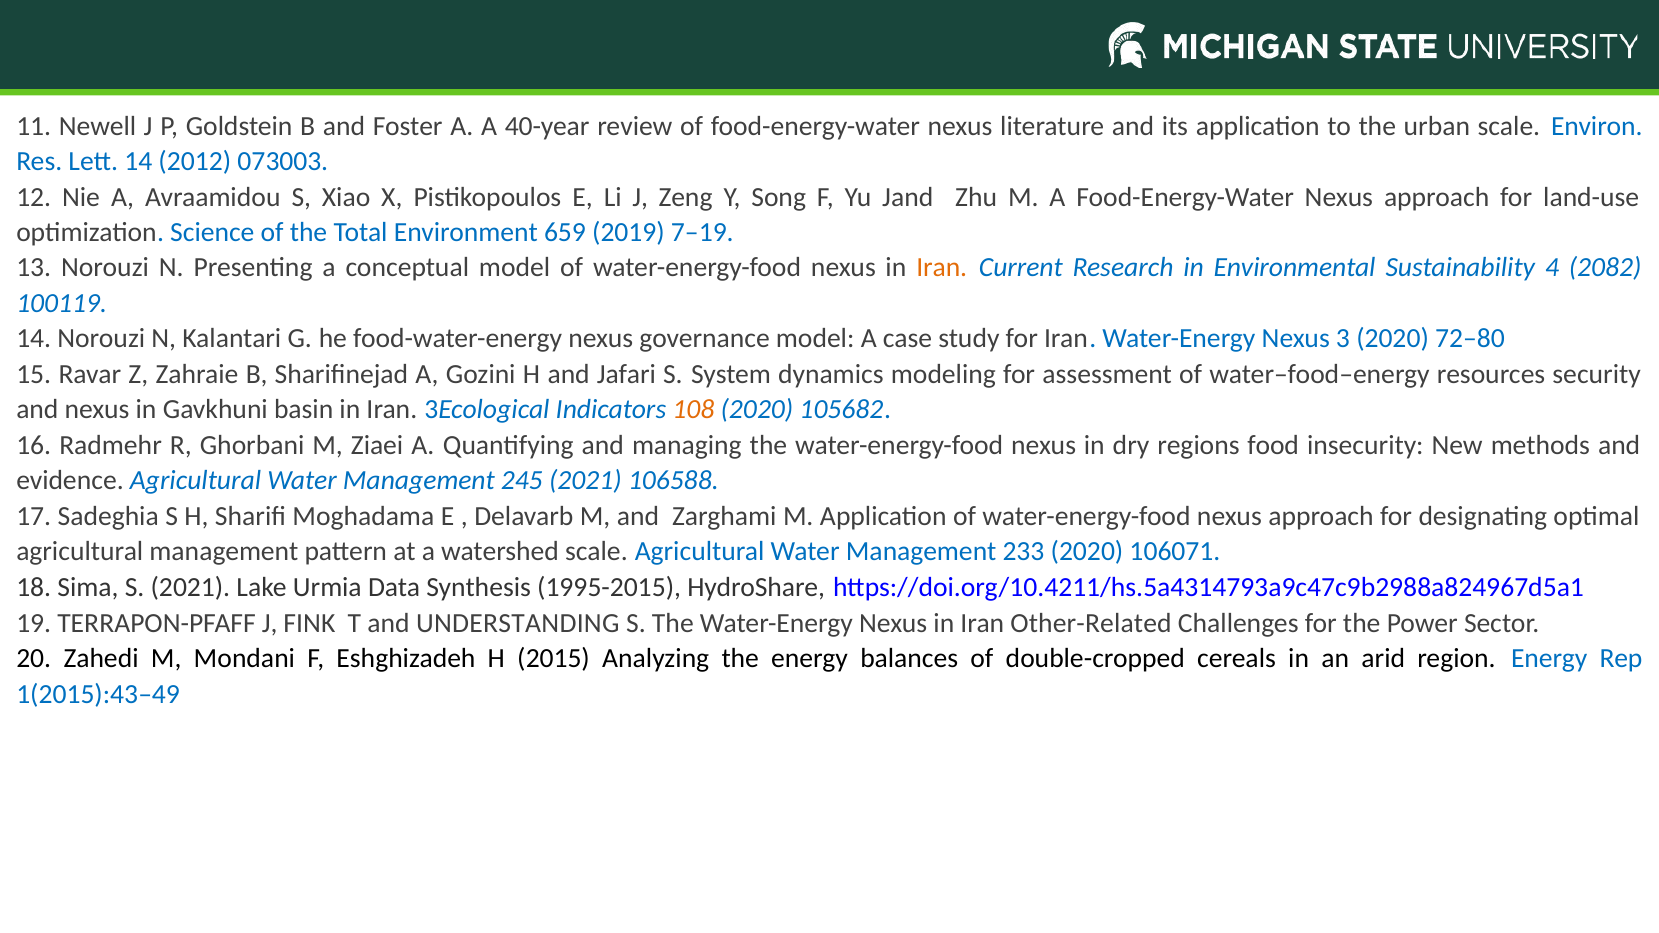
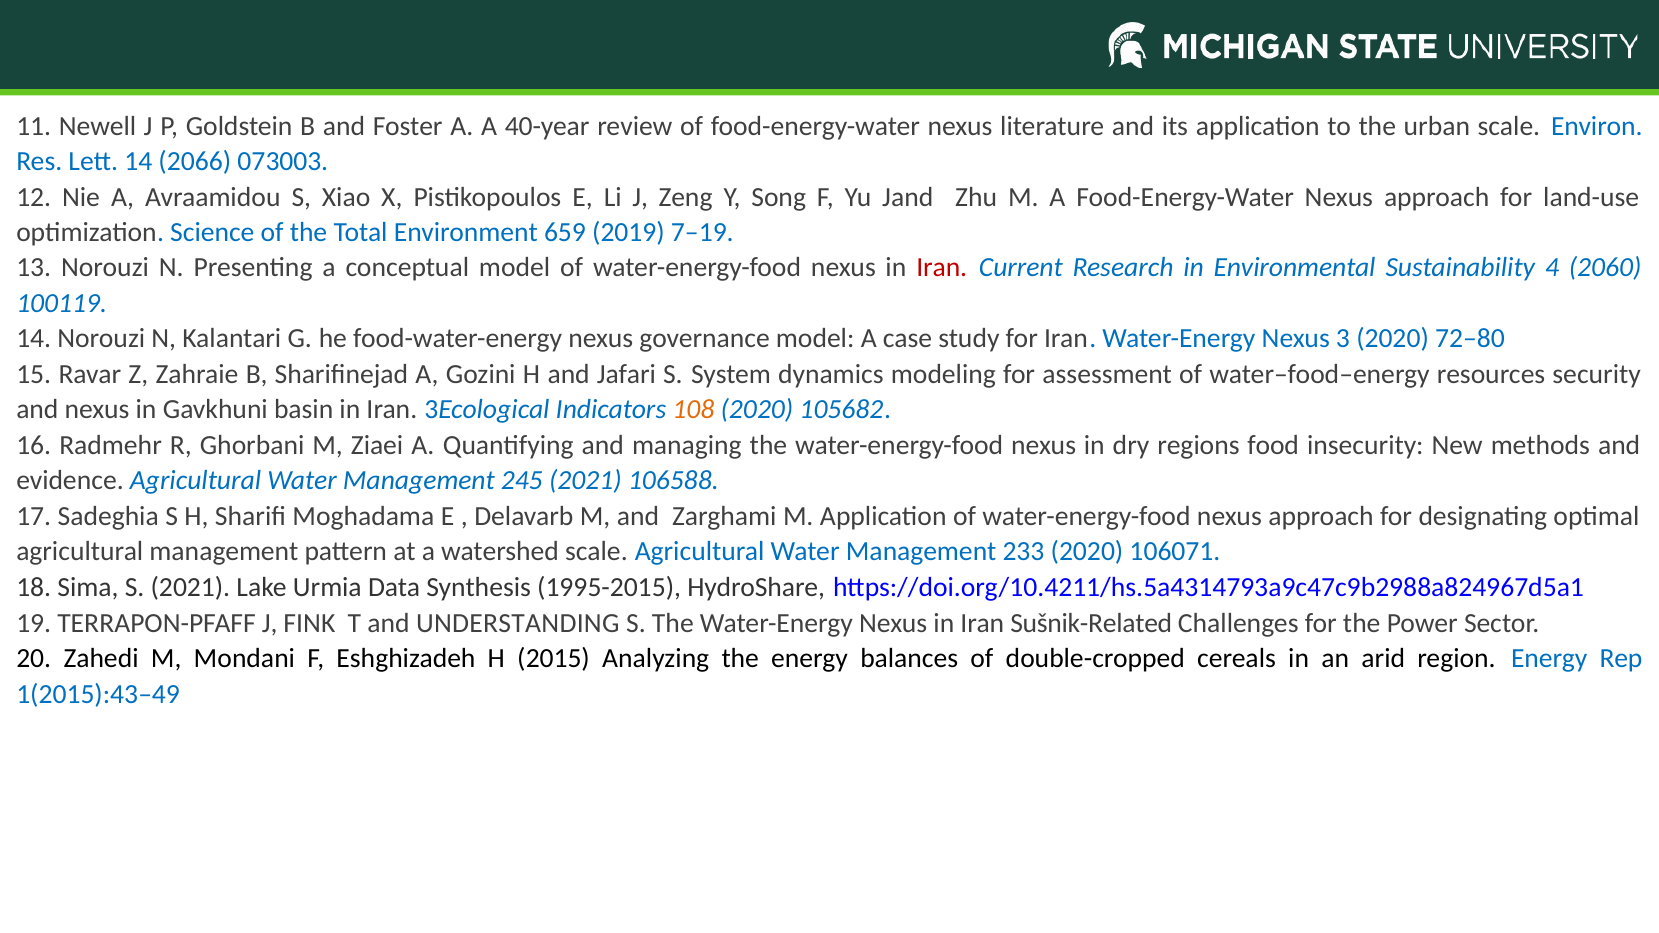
2012: 2012 -> 2066
Iran at (942, 268) colour: orange -> red
2082: 2082 -> 2060
Other-Related: Other-Related -> Sušnik-Related
